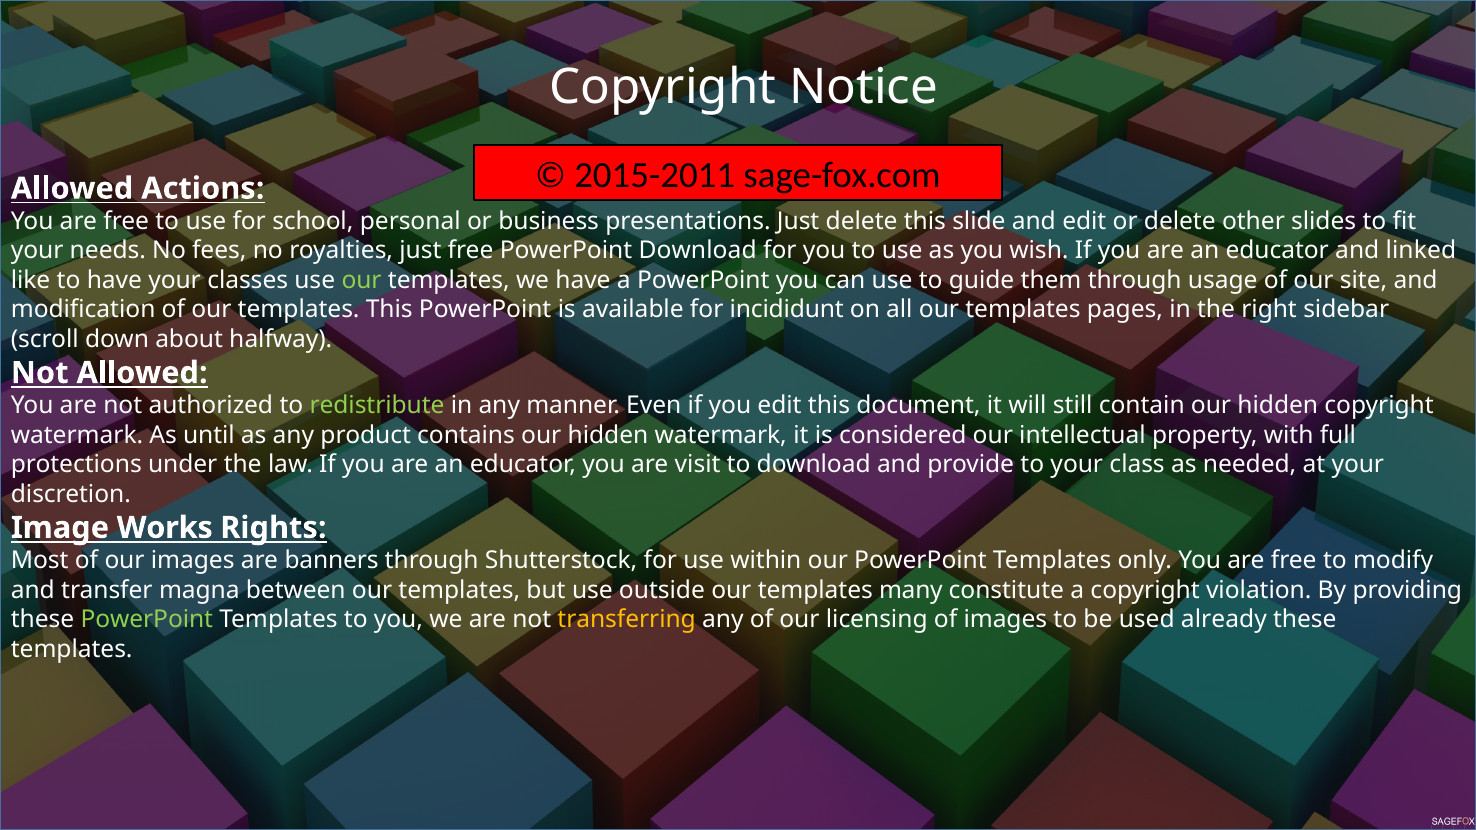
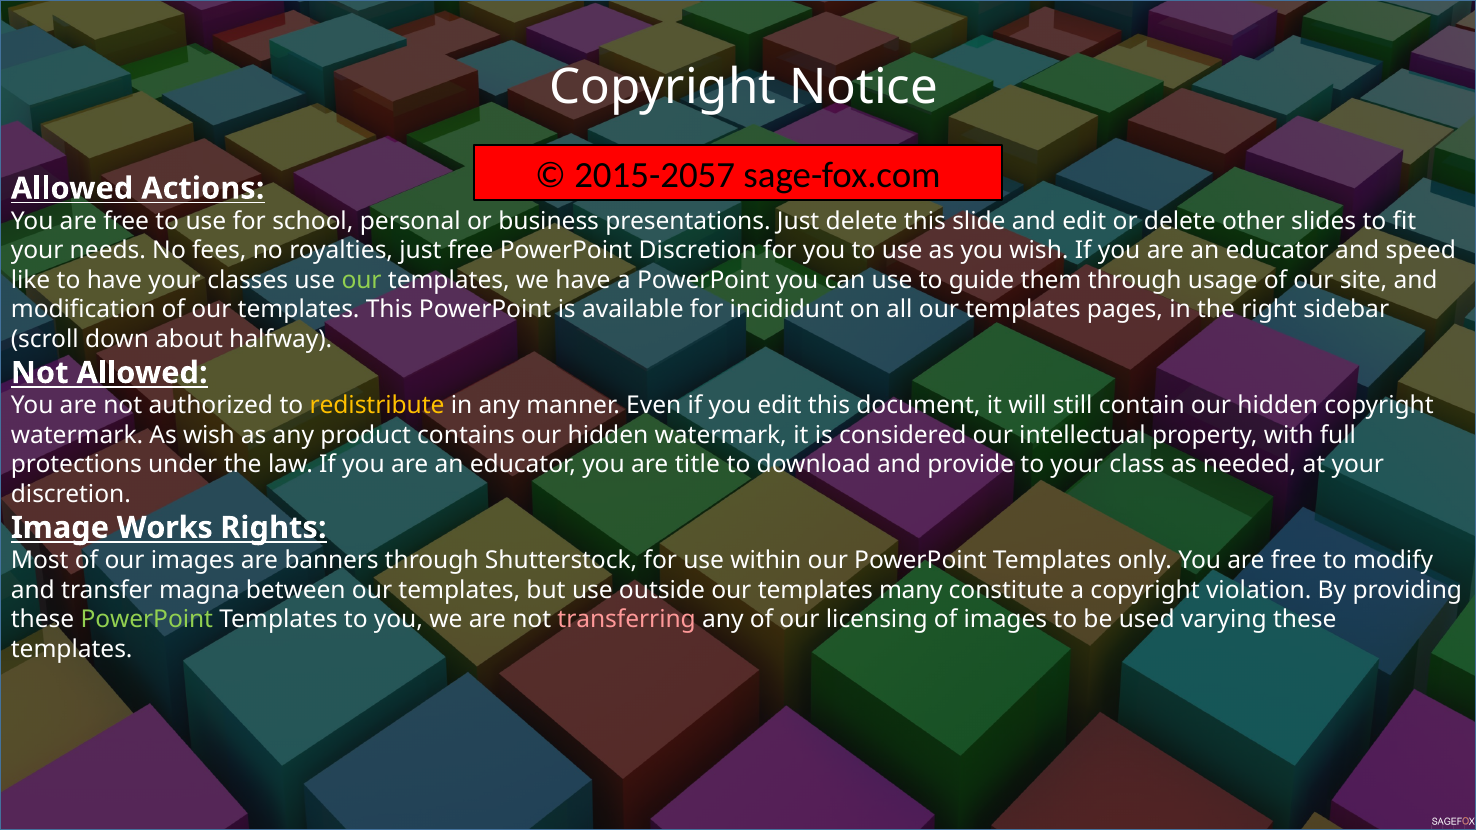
2015-2011: 2015-2011 -> 2015-2057
PowerPoint Download: Download -> Discretion
linked: linked -> speed
redistribute colour: light green -> yellow
As until: until -> wish
visit: visit -> title
transferring colour: yellow -> pink
already: already -> varying
